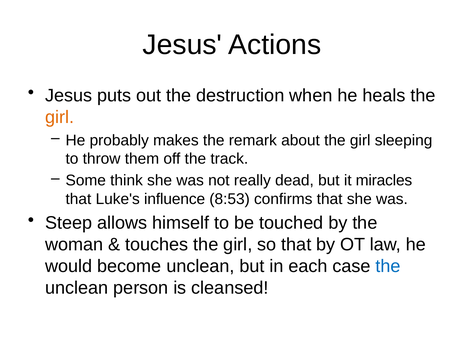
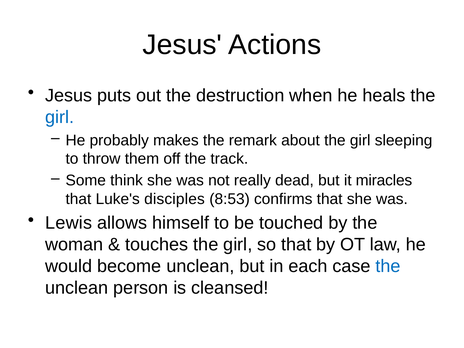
girl at (60, 117) colour: orange -> blue
influence: influence -> disciples
Steep: Steep -> Lewis
